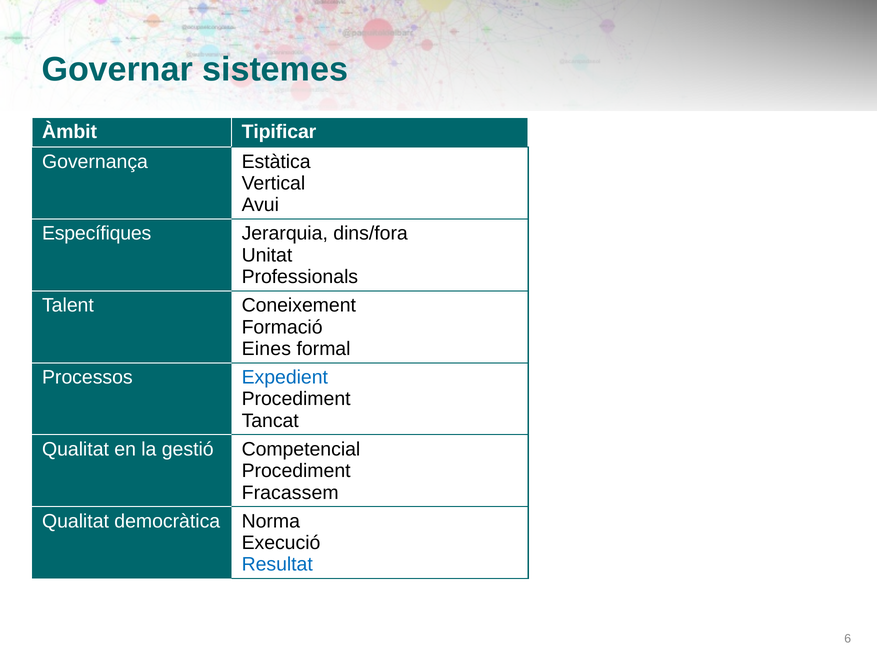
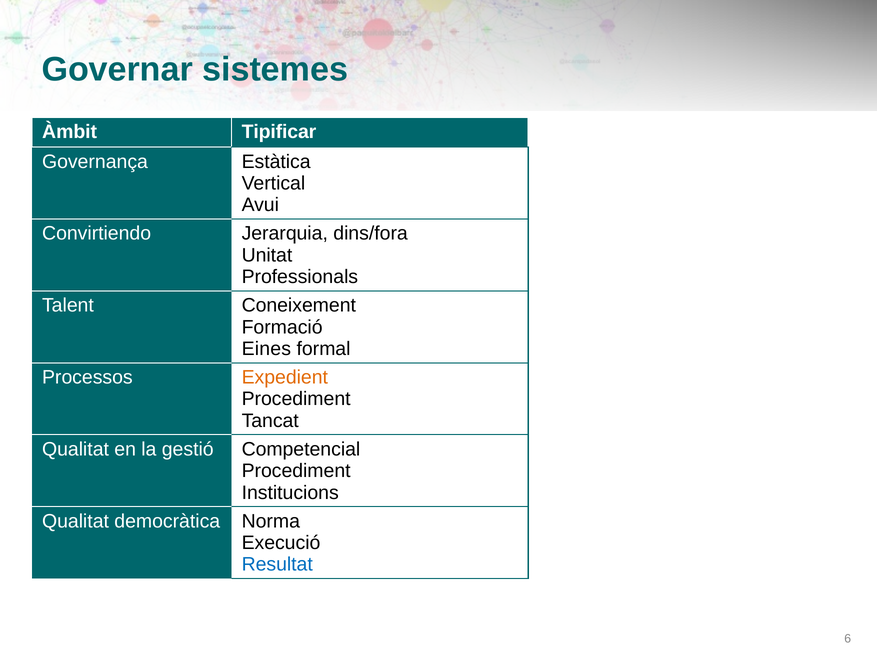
Específiques: Específiques -> Convirtiendo
Expedient colour: blue -> orange
Fracassem: Fracassem -> Institucions
